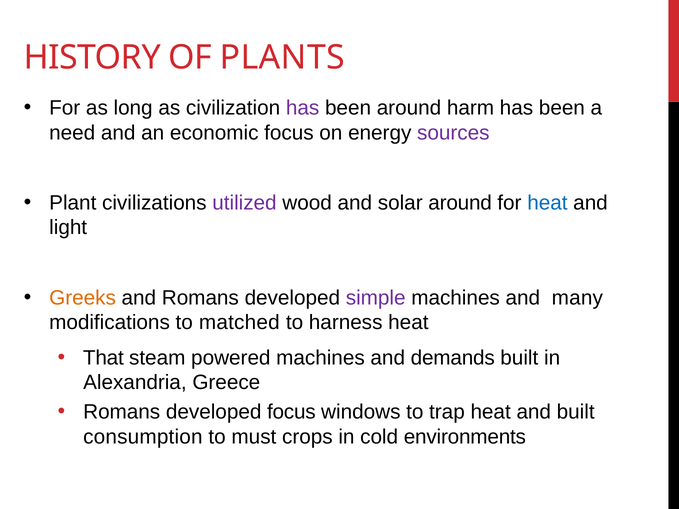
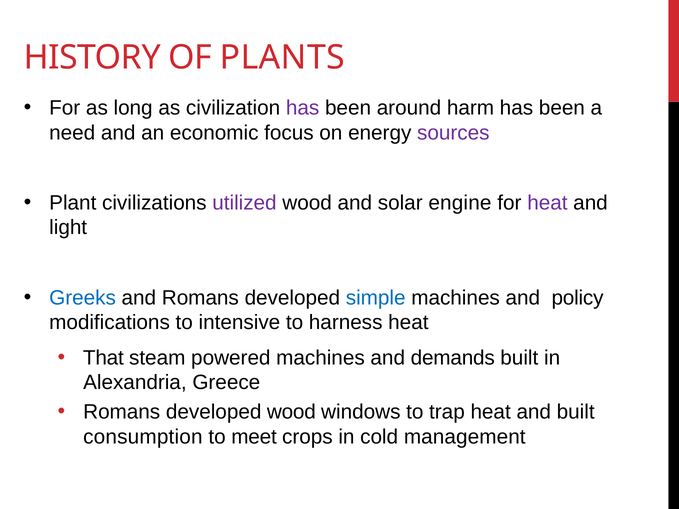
solar around: around -> engine
heat at (547, 203) colour: blue -> purple
Greeks colour: orange -> blue
simple colour: purple -> blue
many: many -> policy
matched: matched -> intensive
developed focus: focus -> wood
must: must -> meet
environments: environments -> management
